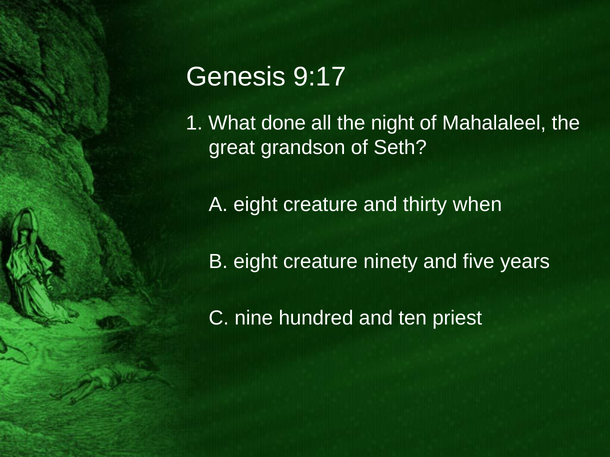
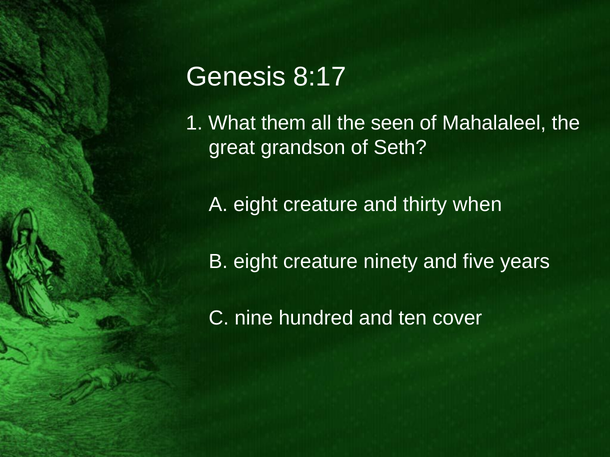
9:17: 9:17 -> 8:17
done: done -> them
night: night -> seen
priest: priest -> cover
